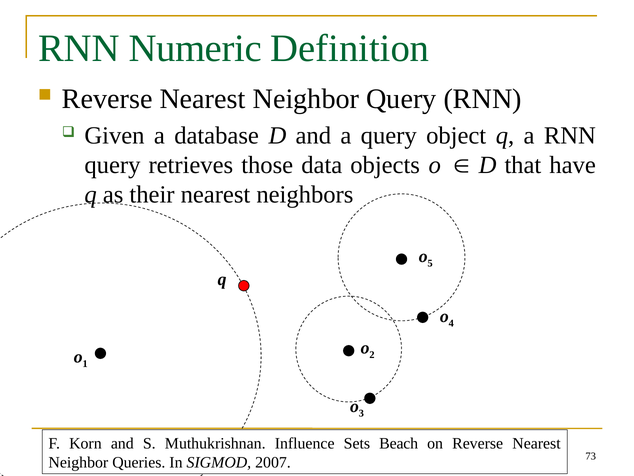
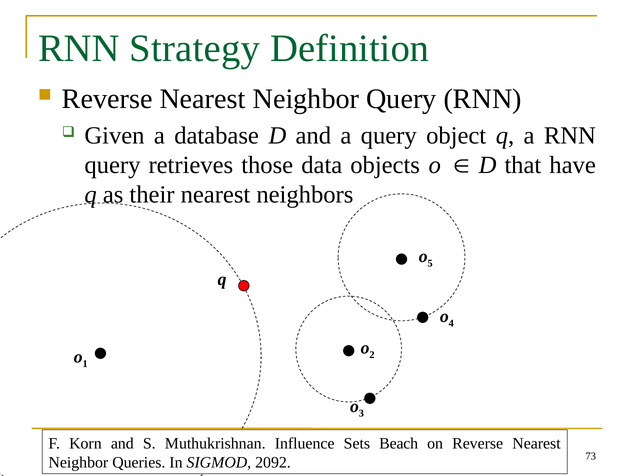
Numeric: Numeric -> Strategy
2007: 2007 -> 2092
